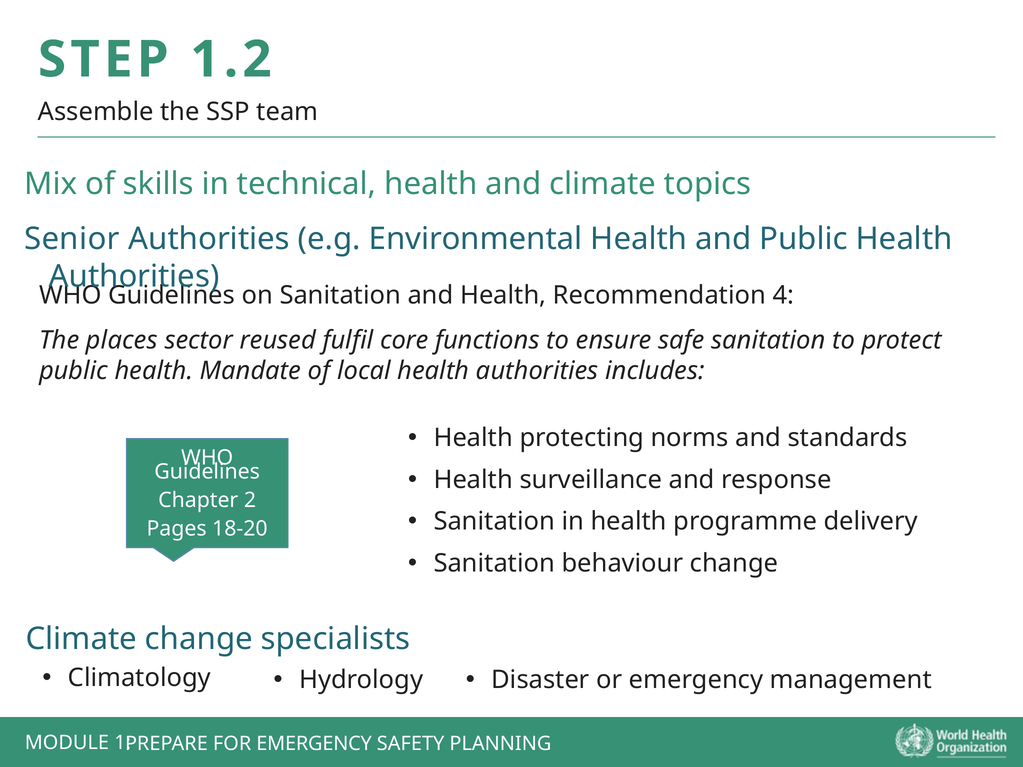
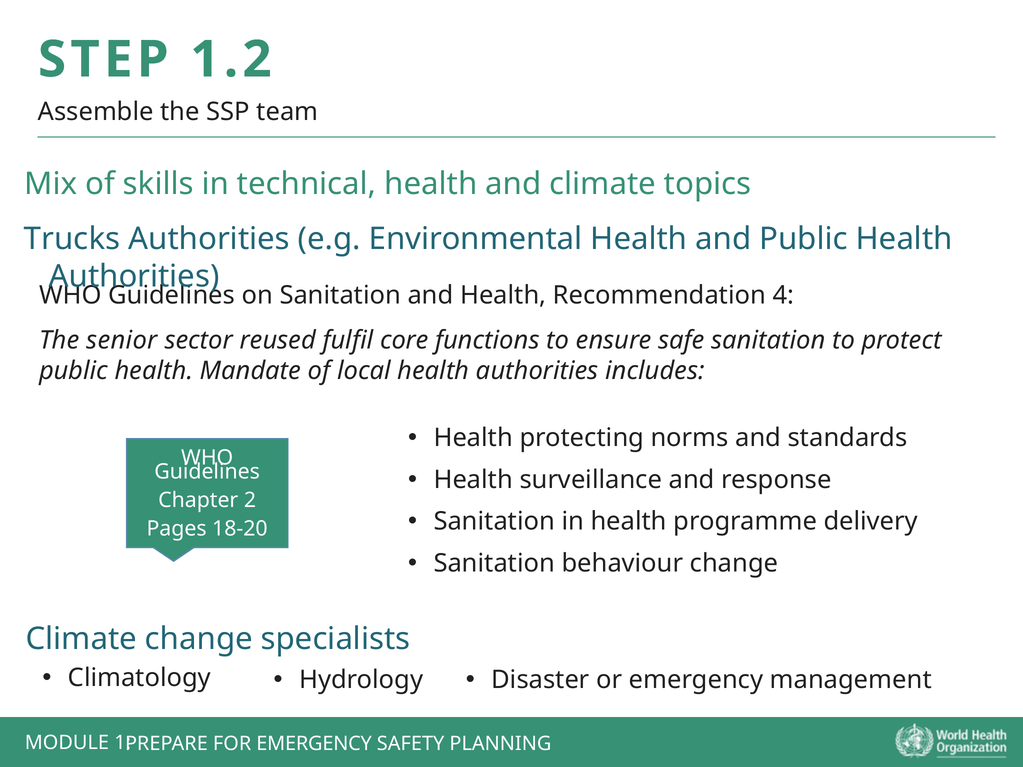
Senior: Senior -> Trucks
places: places -> senior
